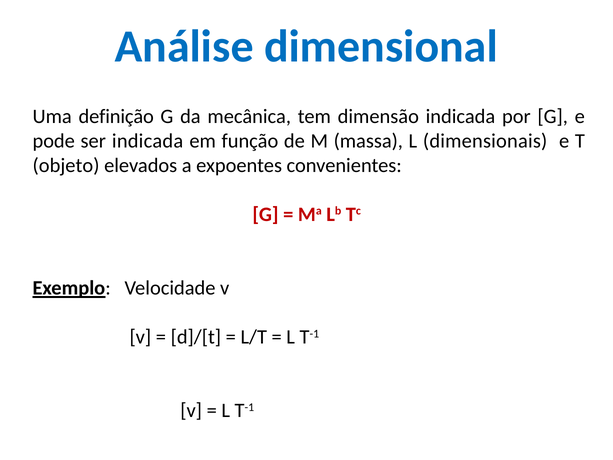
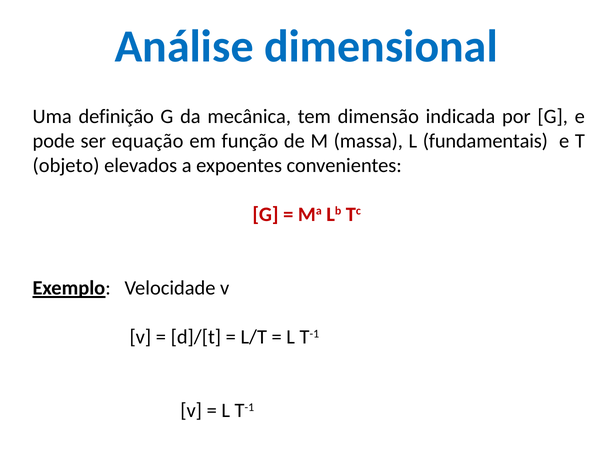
ser indicada: indicada -> equação
dimensionais: dimensionais -> fundamentais
